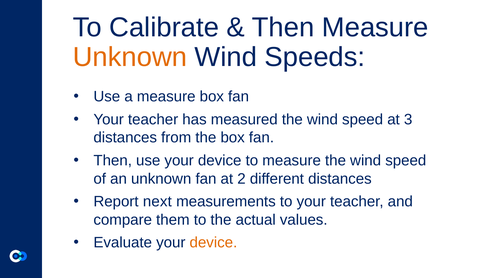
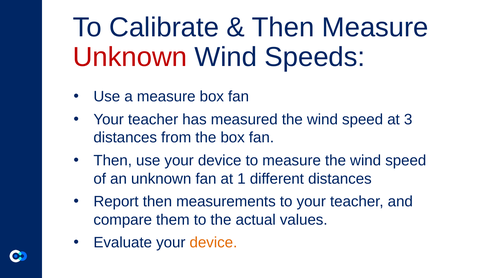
Unknown at (130, 57) colour: orange -> red
2: 2 -> 1
Report next: next -> then
